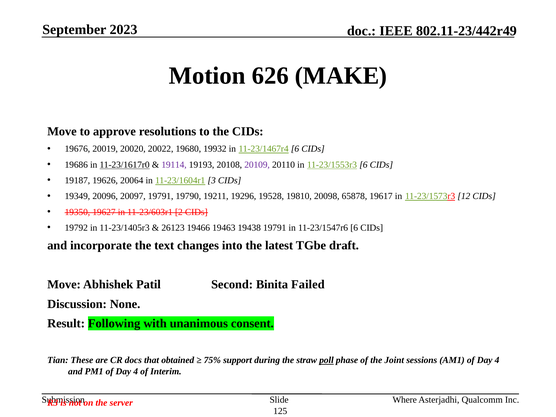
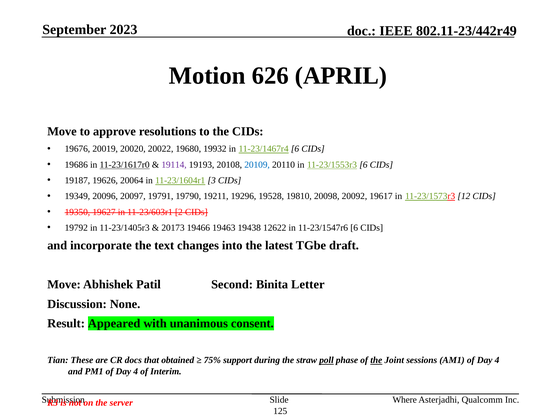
MAKE: MAKE -> APRIL
20109 colour: purple -> blue
65878: 65878 -> 20092
26123: 26123 -> 20173
19438 19791: 19791 -> 12622
Failed: Failed -> Letter
Following: Following -> Appeared
the at (376, 360) underline: none -> present
